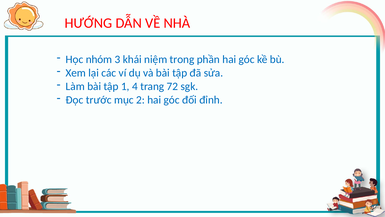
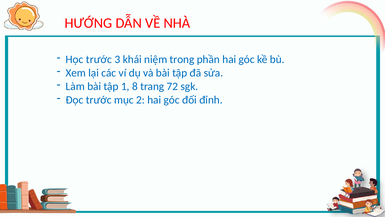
Học nhóm: nhóm -> trước
4: 4 -> 8
